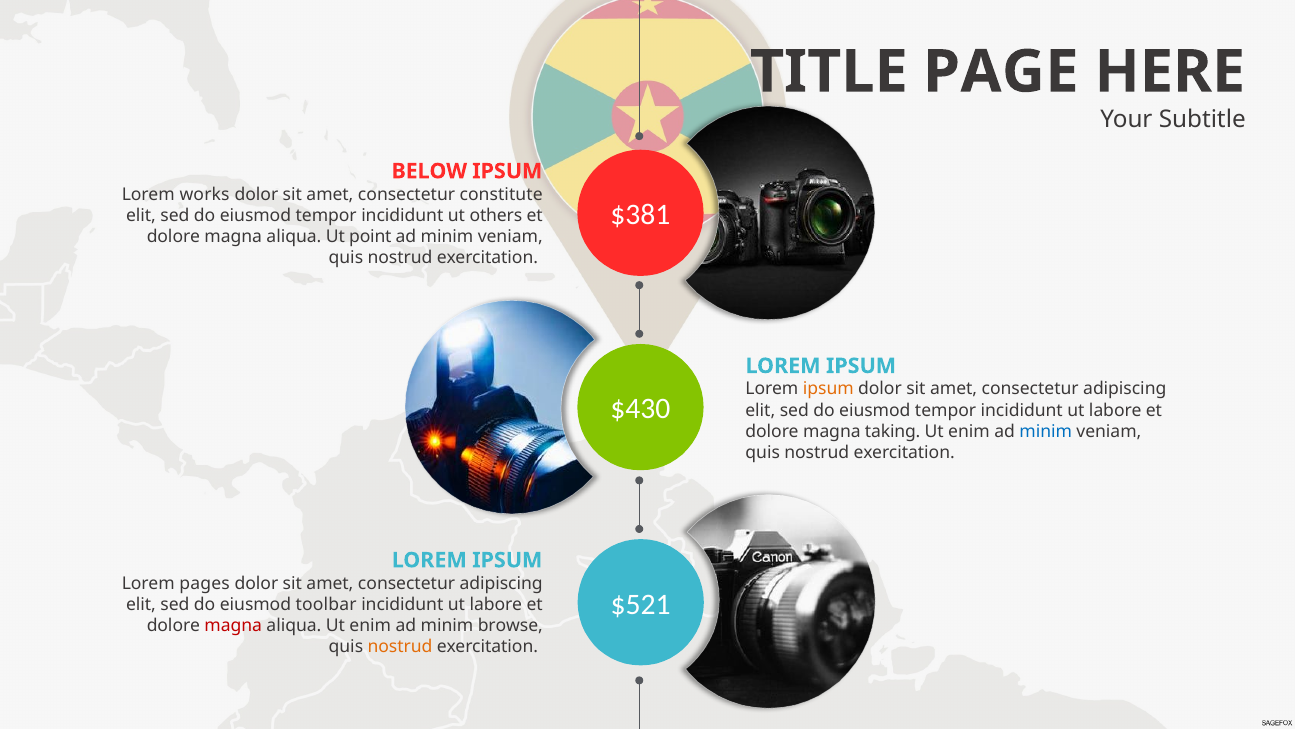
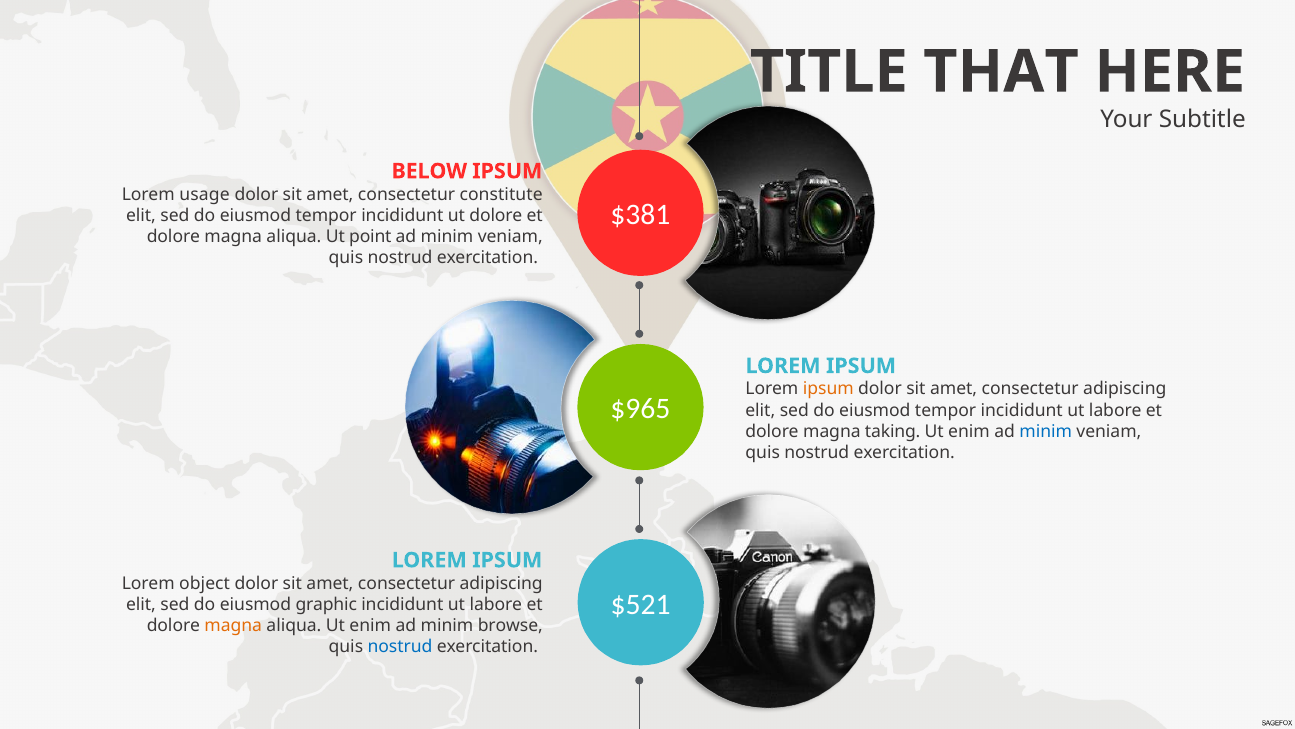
PAGE: PAGE -> THAT
works: works -> usage
ut others: others -> dolore
$430: $430 -> $965
pages: pages -> object
toolbar: toolbar -> graphic
magna at (233, 625) colour: red -> orange
nostrud at (400, 646) colour: orange -> blue
